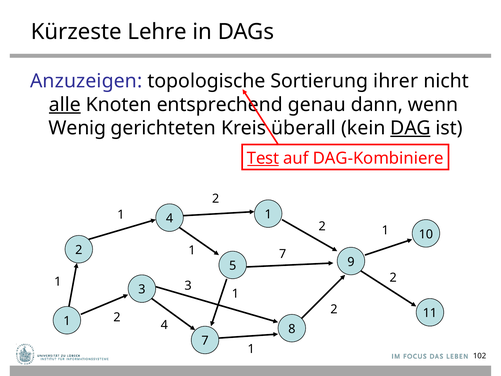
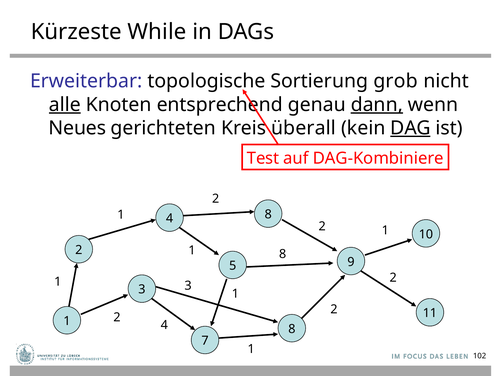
Lehre: Lehre -> While
Anzuzeigen: Anzuzeigen -> Erweiterbar
ihrer: ihrer -> grob
dann underline: none -> present
Wenig: Wenig -> Neues
Test underline: present -> none
4 1: 1 -> 8
1 7: 7 -> 8
